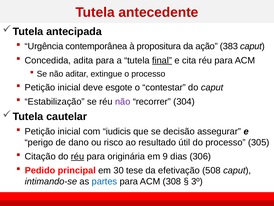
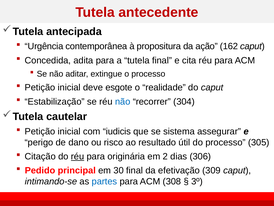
383: 383 -> 162
final at (162, 60) underline: present -> none
contestar: contestar -> realidade
não at (123, 101) colour: purple -> blue
decisão: decisão -> sistema
9: 9 -> 2
30 tese: tese -> final
508: 508 -> 309
